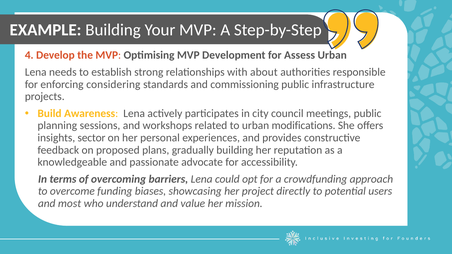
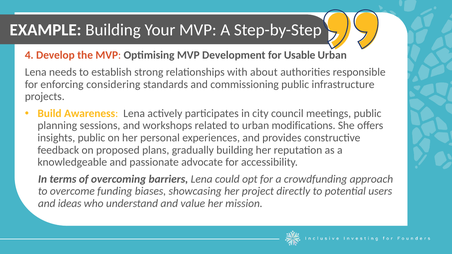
Assess: Assess -> Usable
insights sector: sector -> public
most: most -> ideas
